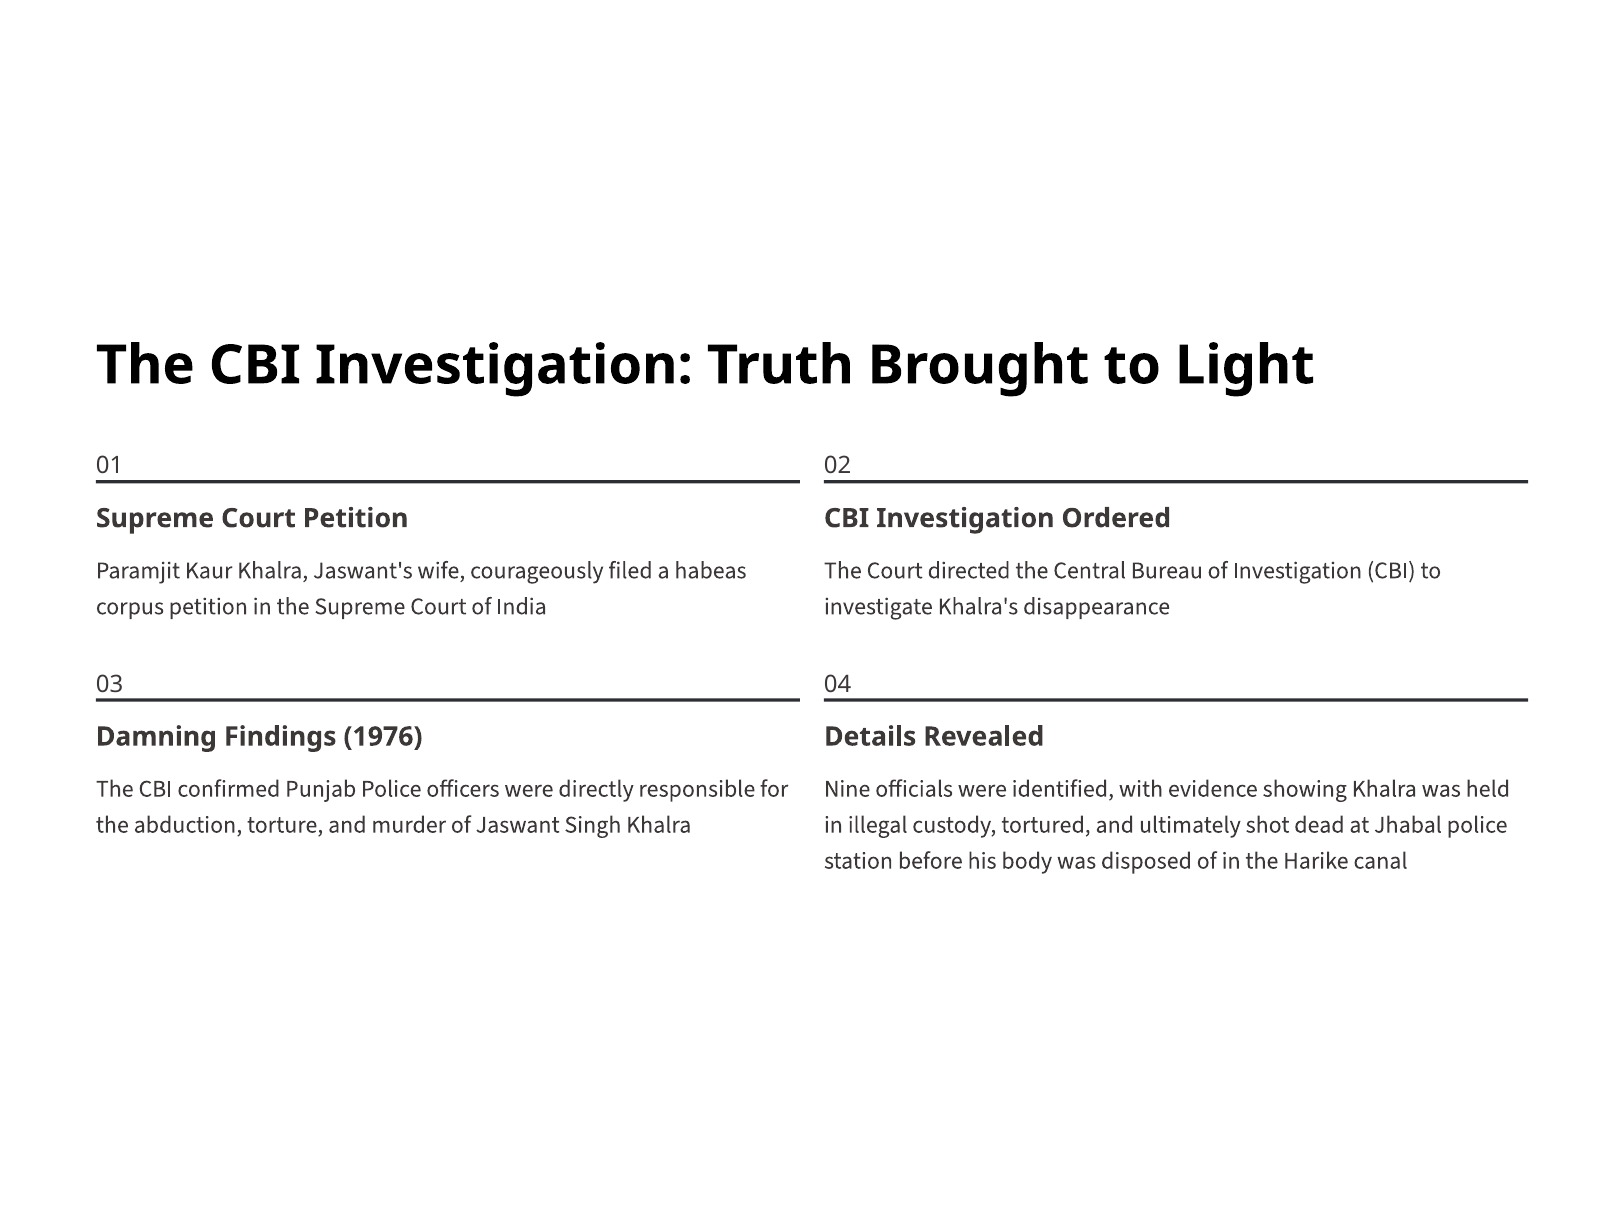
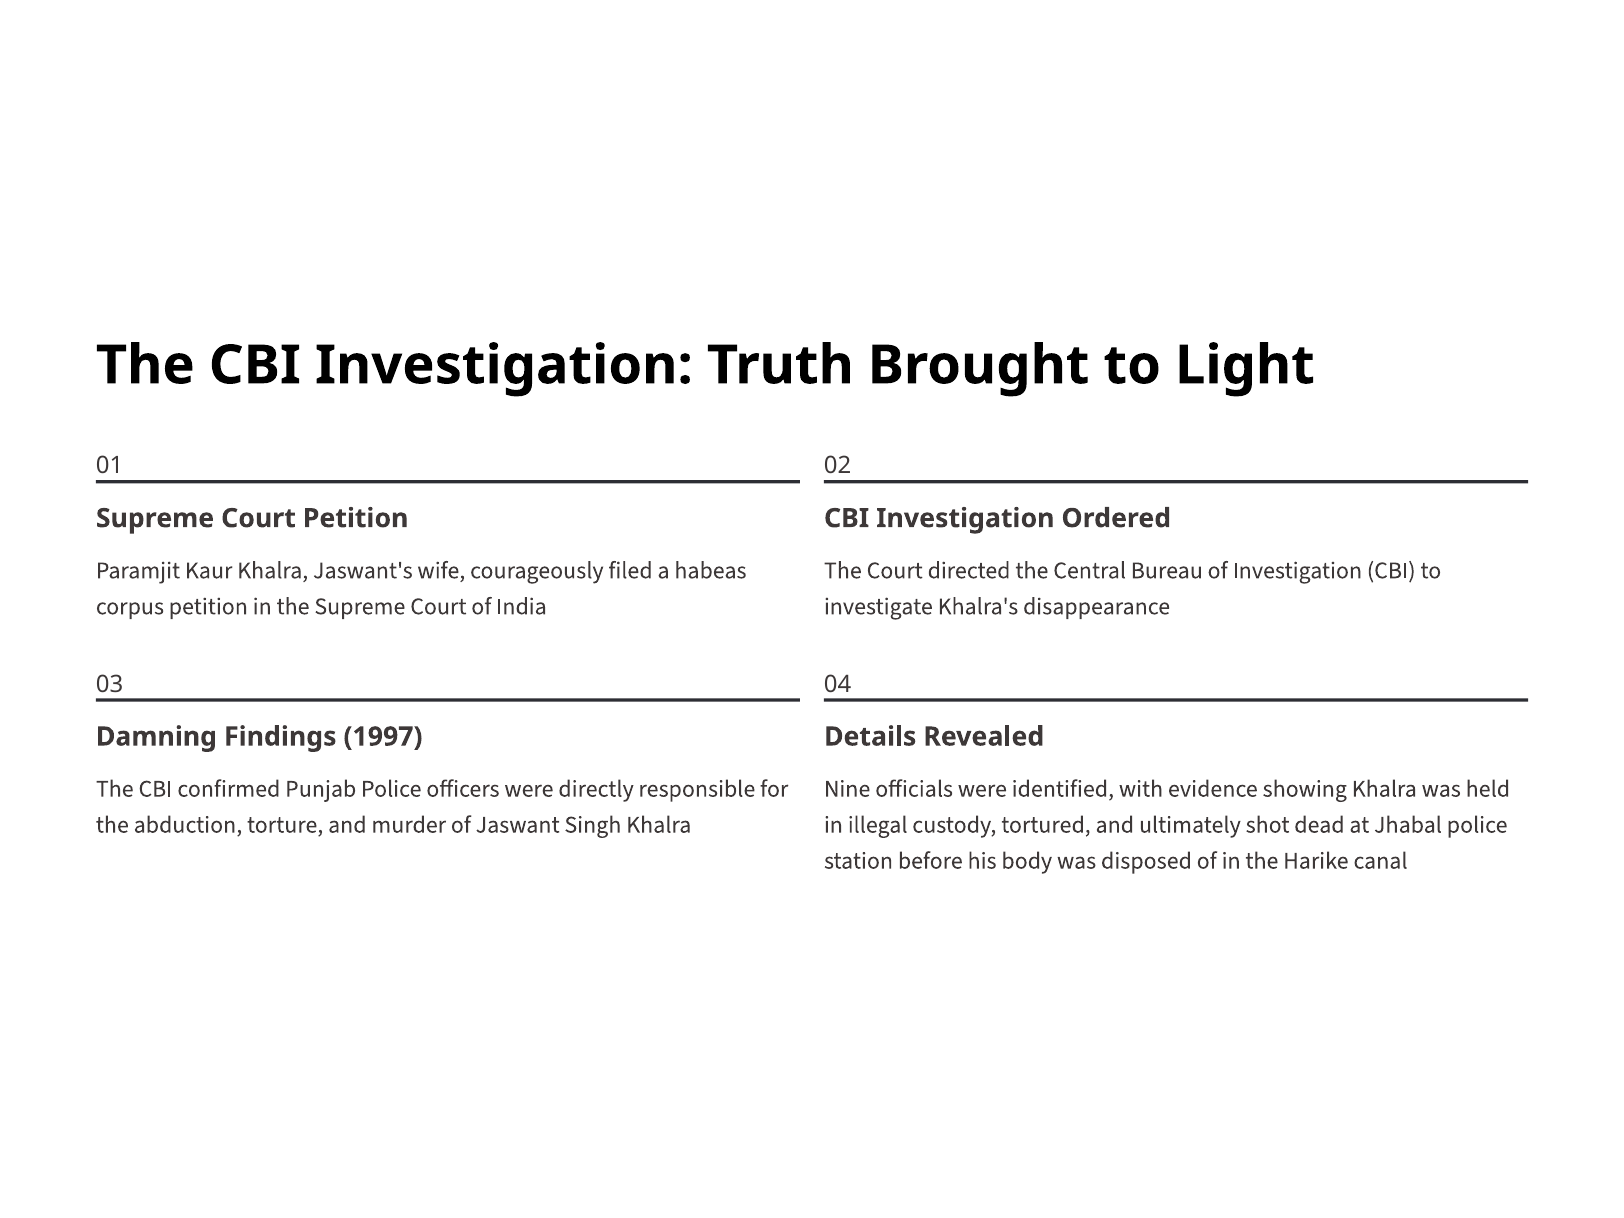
1976: 1976 -> 1997
